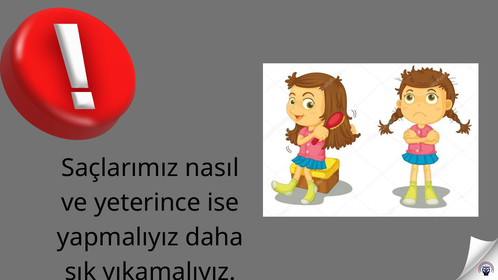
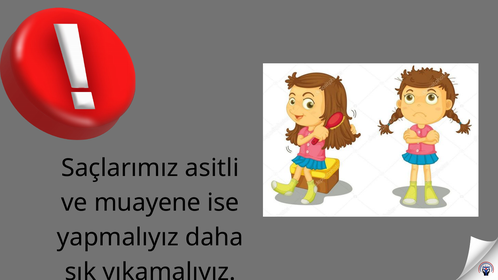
nasıl: nasıl -> asitli
yeterince: yeterince -> muayene
